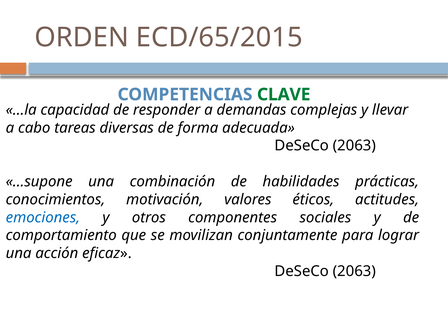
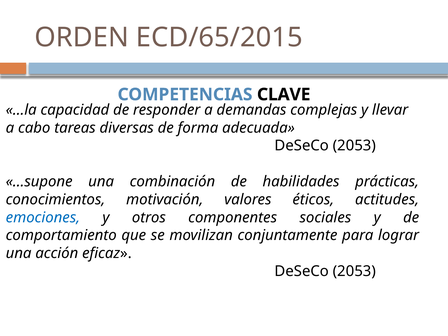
CLAVE colour: green -> black
2063 at (354, 146): 2063 -> 2053
2063 at (354, 271): 2063 -> 2053
